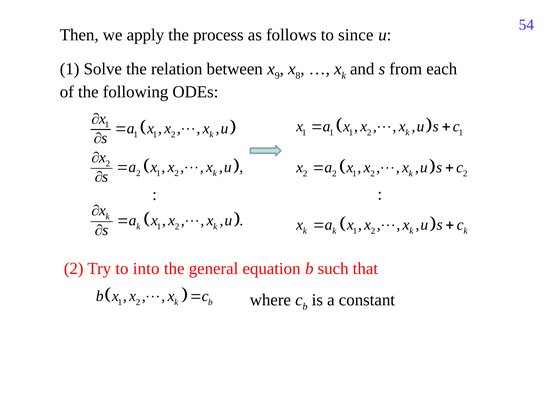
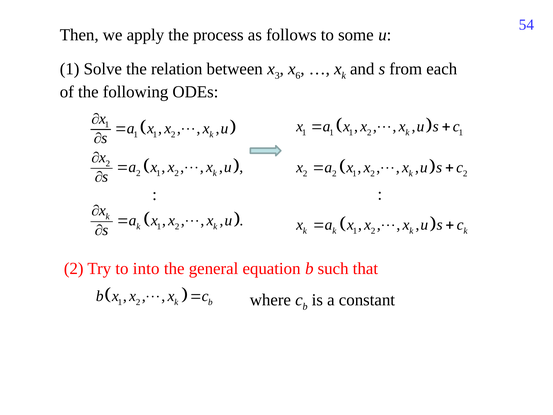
since: since -> some
9: 9 -> 3
8: 8 -> 6
